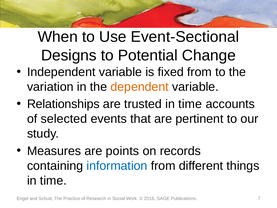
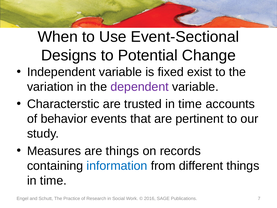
fixed from: from -> exist
dependent colour: orange -> purple
Relationships: Relationships -> Characterstic
selected: selected -> behavior
are points: points -> things
